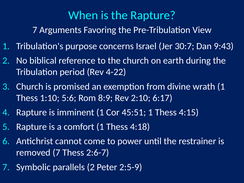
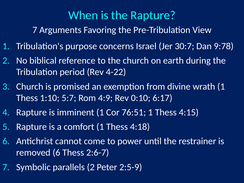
9:43: 9:43 -> 9:78
5:6: 5:6 -> 5:7
8:9: 8:9 -> 4:9
2:10: 2:10 -> 0:10
45:51: 45:51 -> 76:51
removed 7: 7 -> 6
